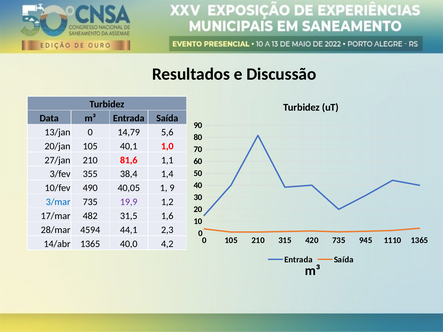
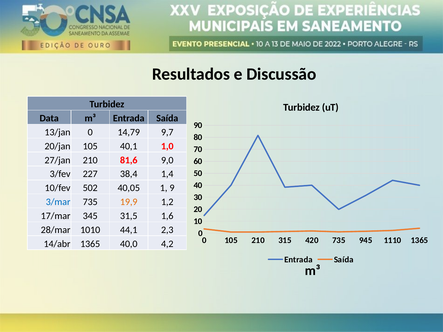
5,6: 5,6 -> 9,7
1,1: 1,1 -> 9,0
355: 355 -> 227
490: 490 -> 502
19,9 colour: purple -> orange
482: 482 -> 345
4594: 4594 -> 1010
